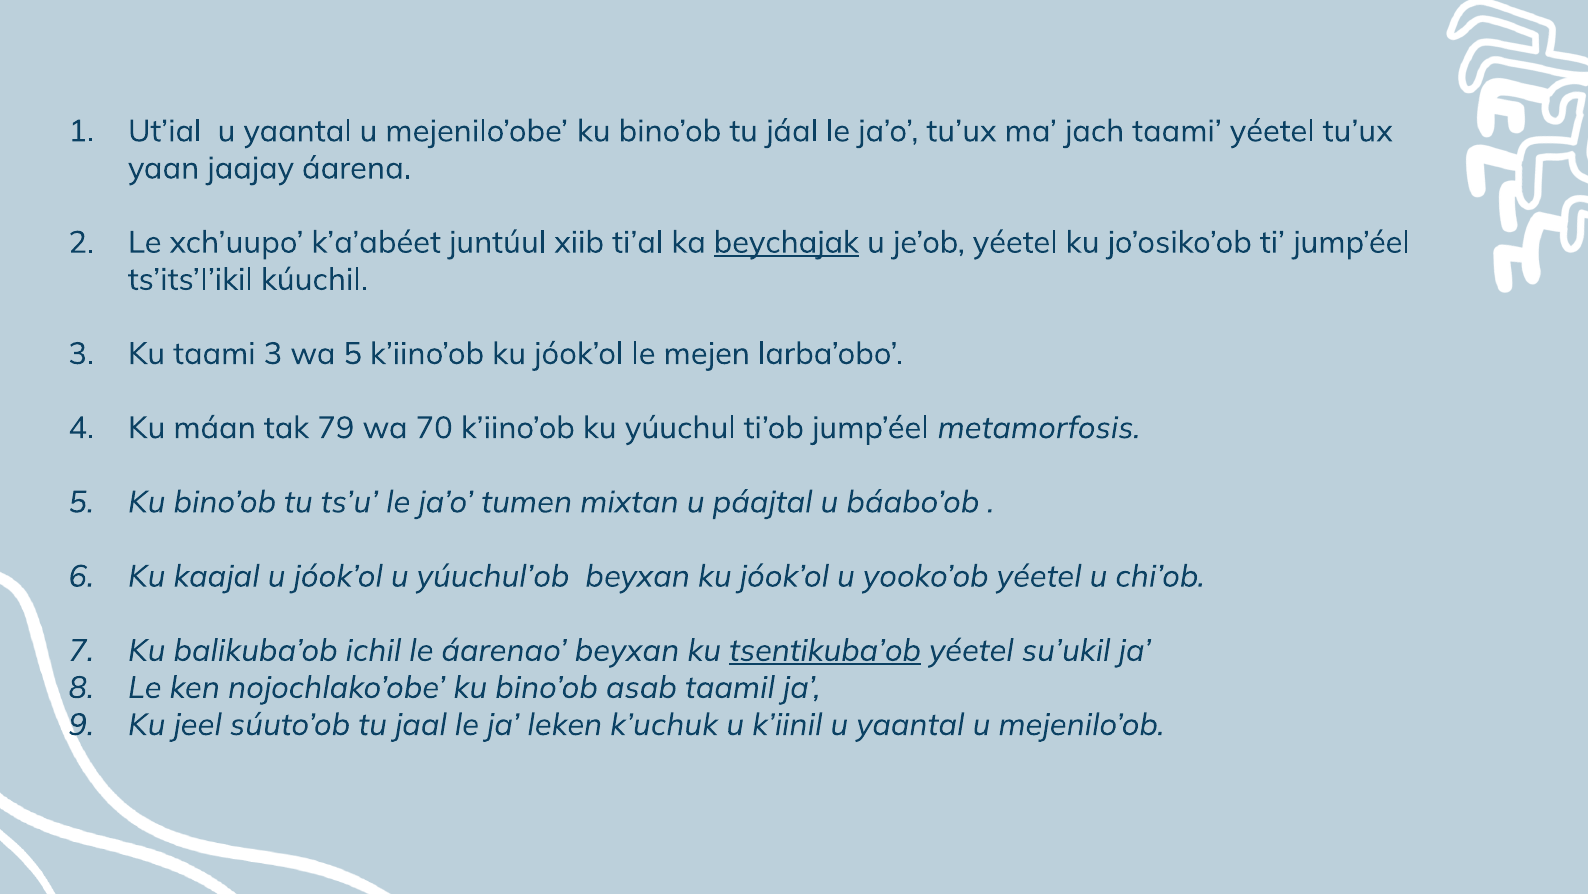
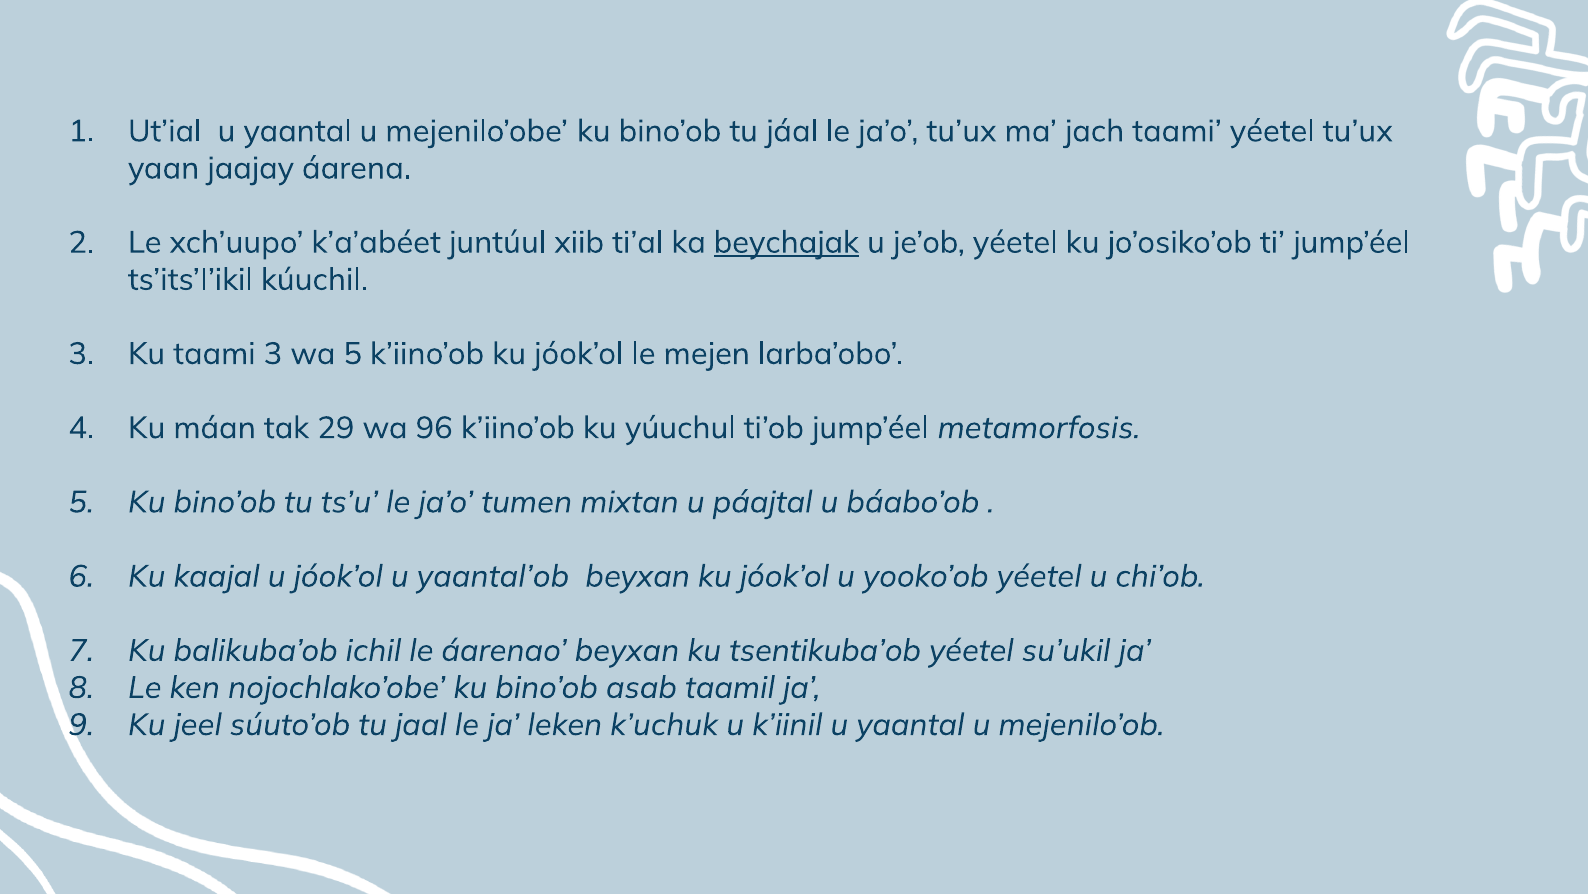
79: 79 -> 29
70: 70 -> 96
yúuchul’ob: yúuchul’ob -> yaantal’ob
tsentikuba’ob underline: present -> none
